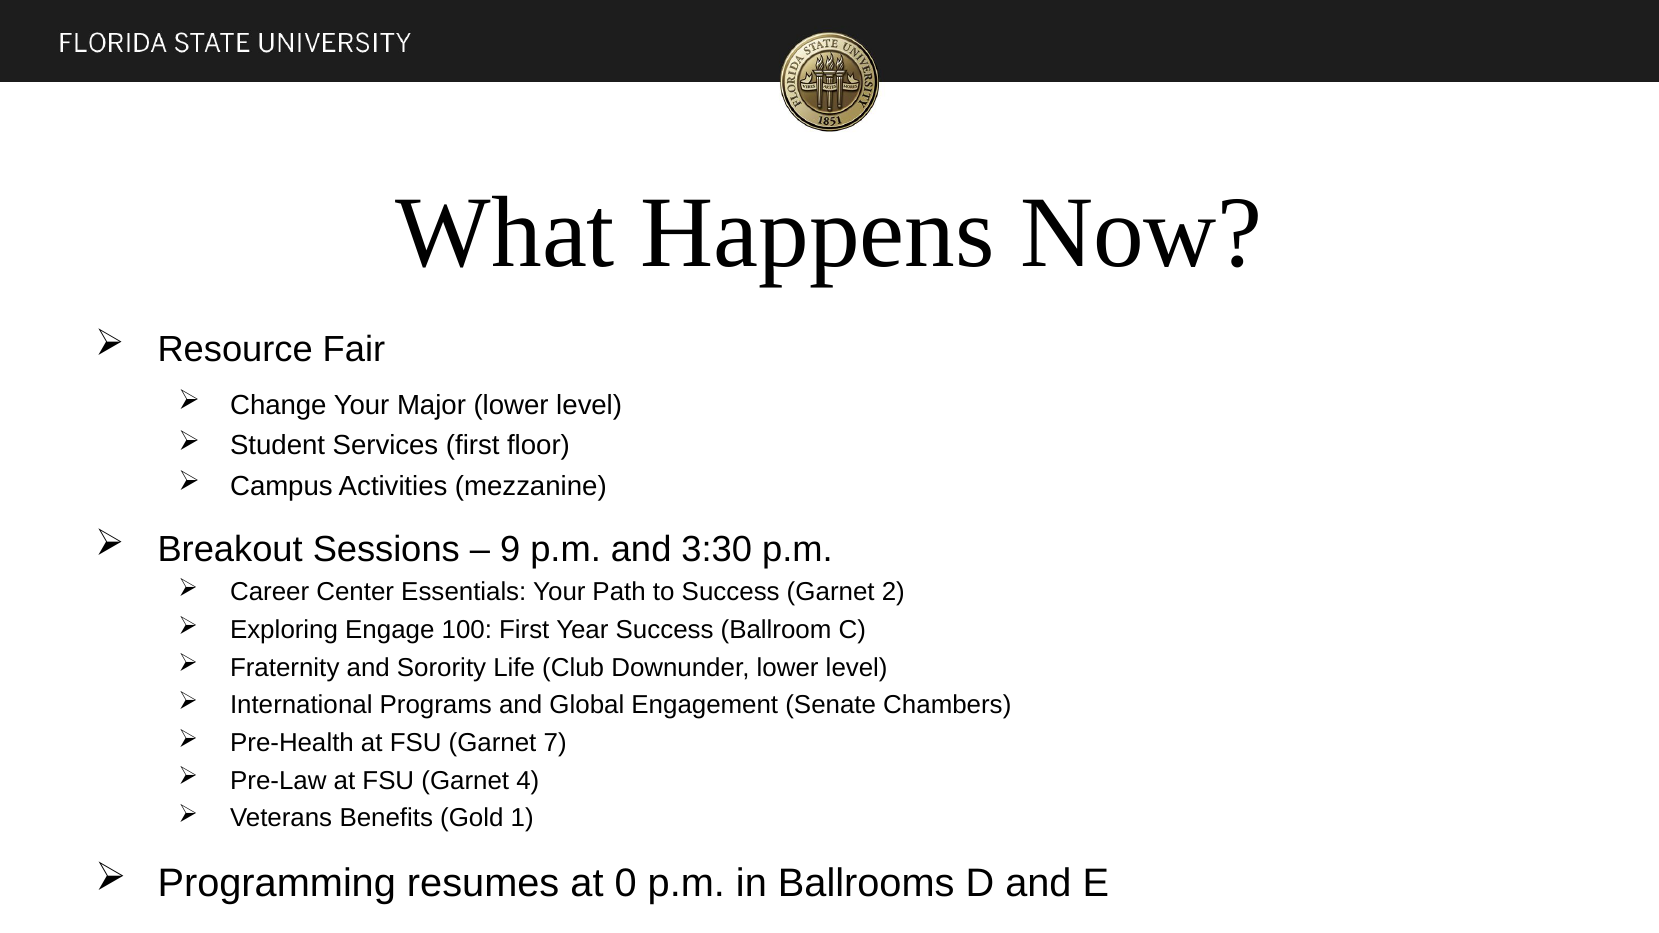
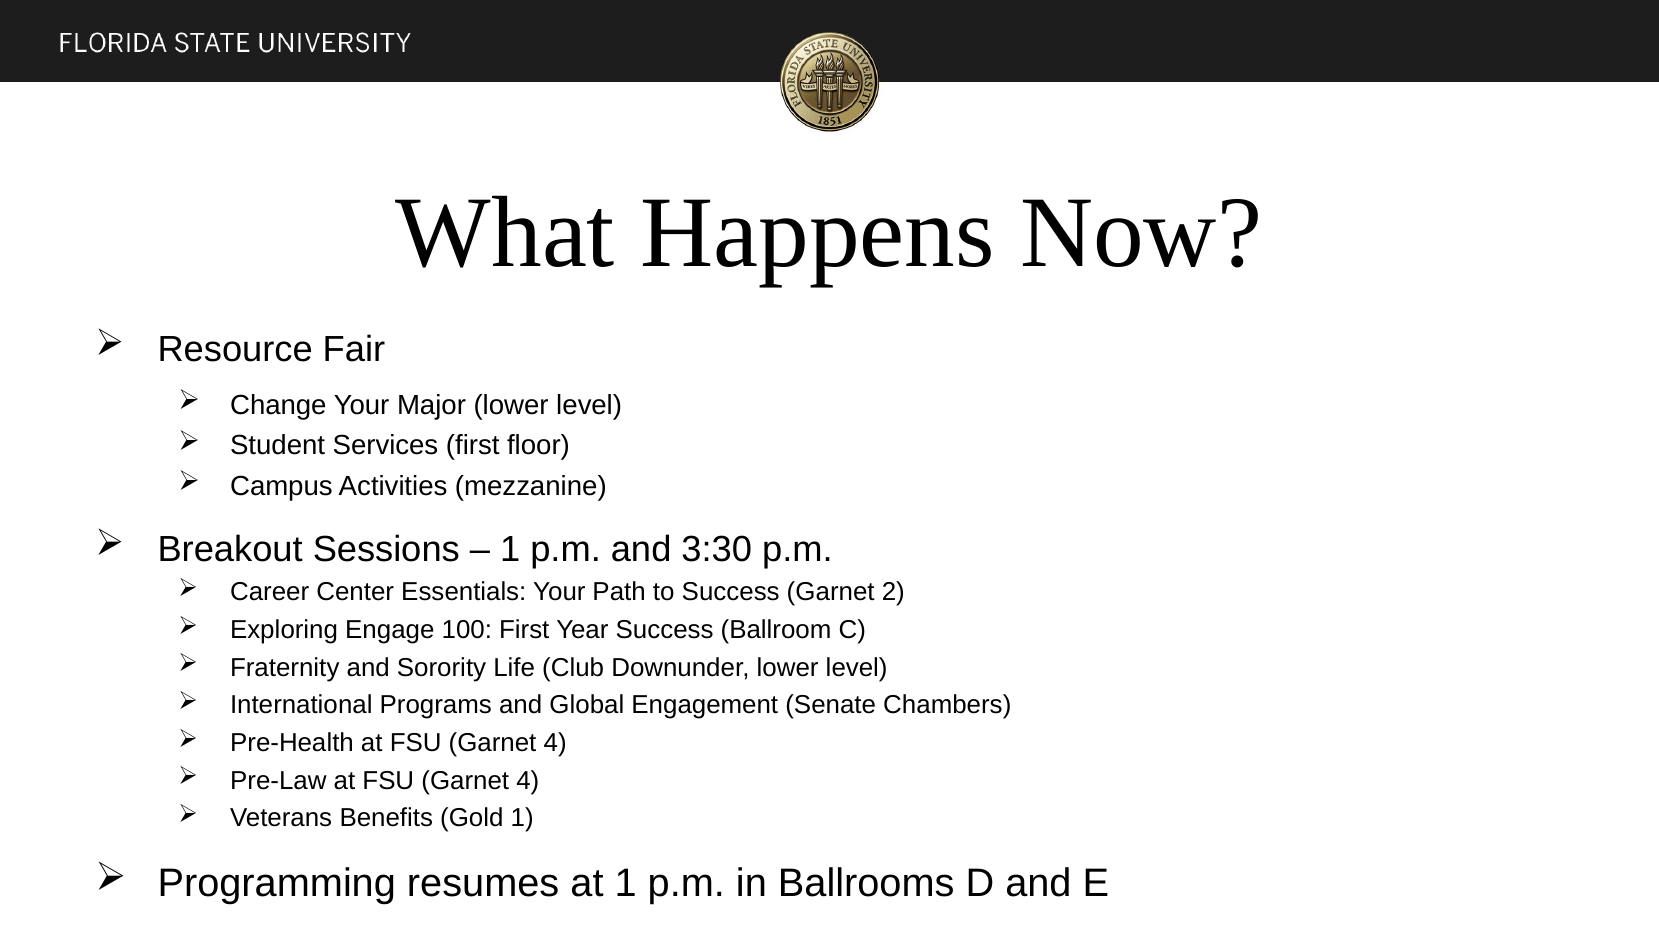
9 at (510, 549): 9 -> 1
7 at (555, 743): 7 -> 4
at 0: 0 -> 1
